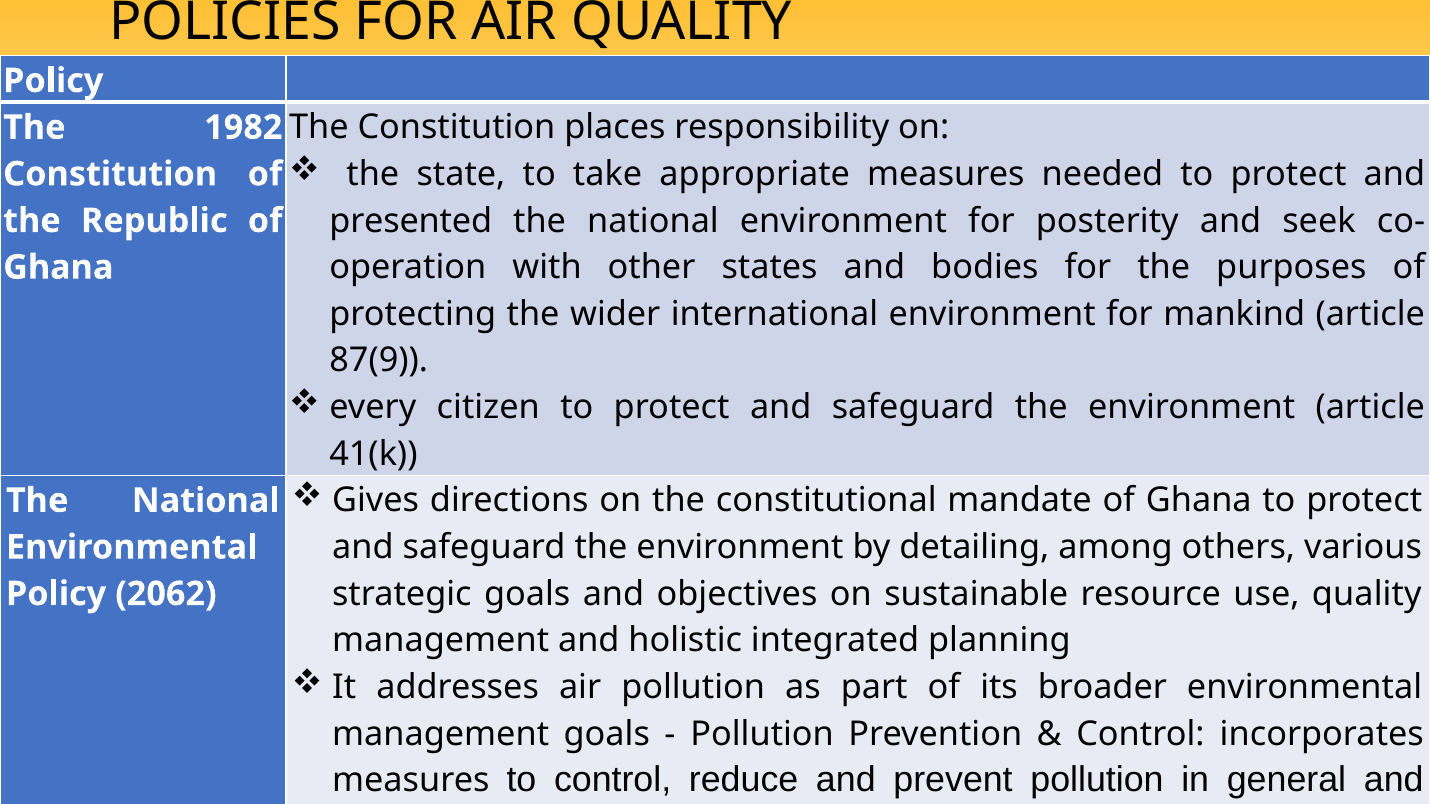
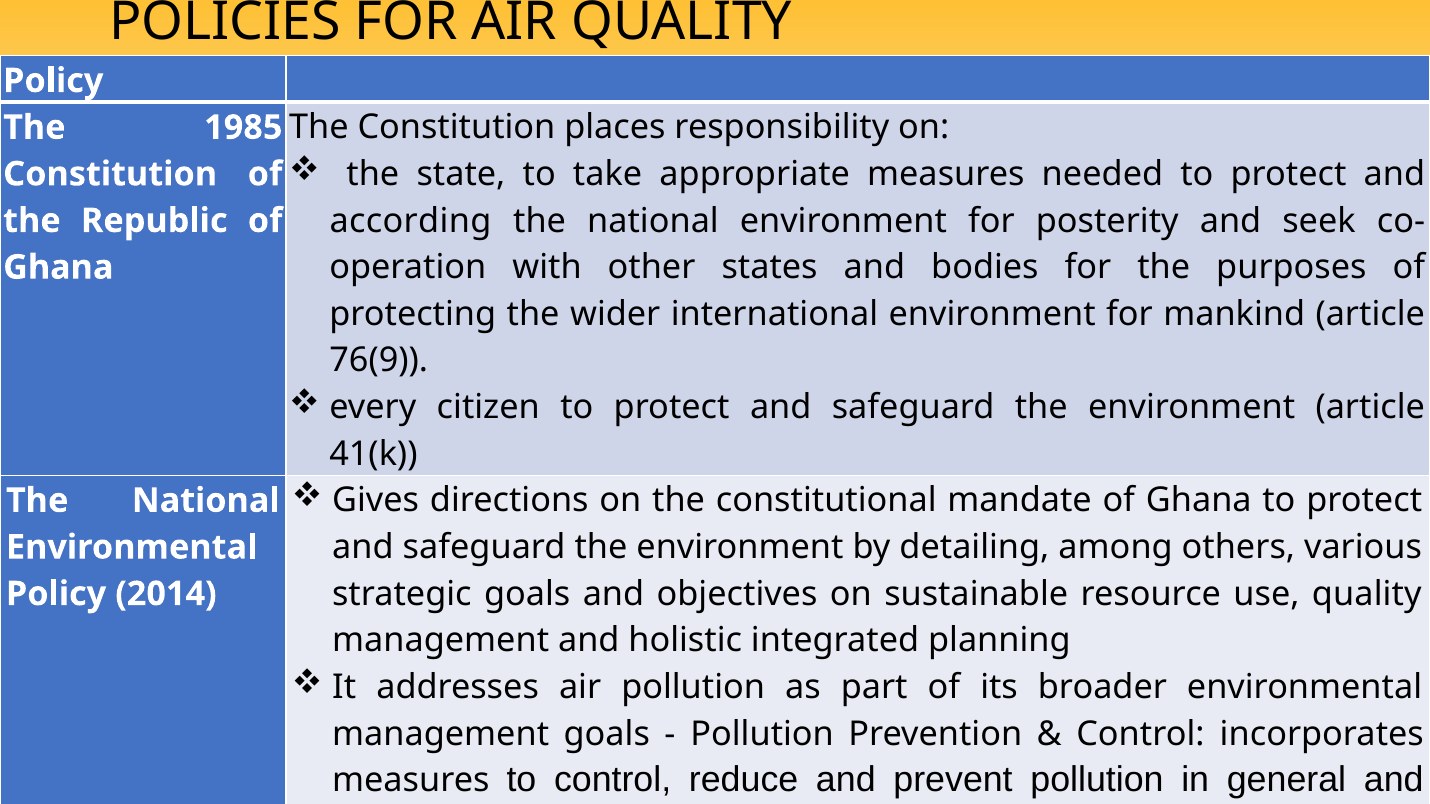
1982: 1982 -> 1985
presented: presented -> according
87(9: 87(9 -> 76(9
2062: 2062 -> 2014
